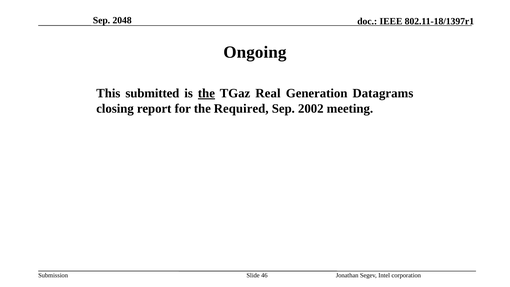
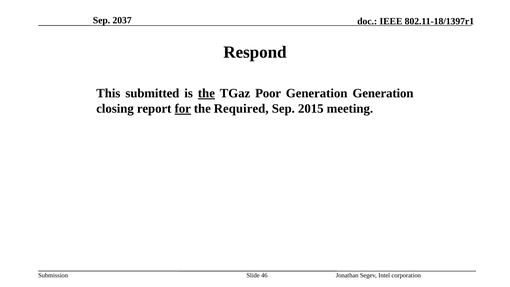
2048: 2048 -> 2037
Ongoing: Ongoing -> Respond
Real: Real -> Poor
Generation Datagrams: Datagrams -> Generation
for underline: none -> present
2002: 2002 -> 2015
